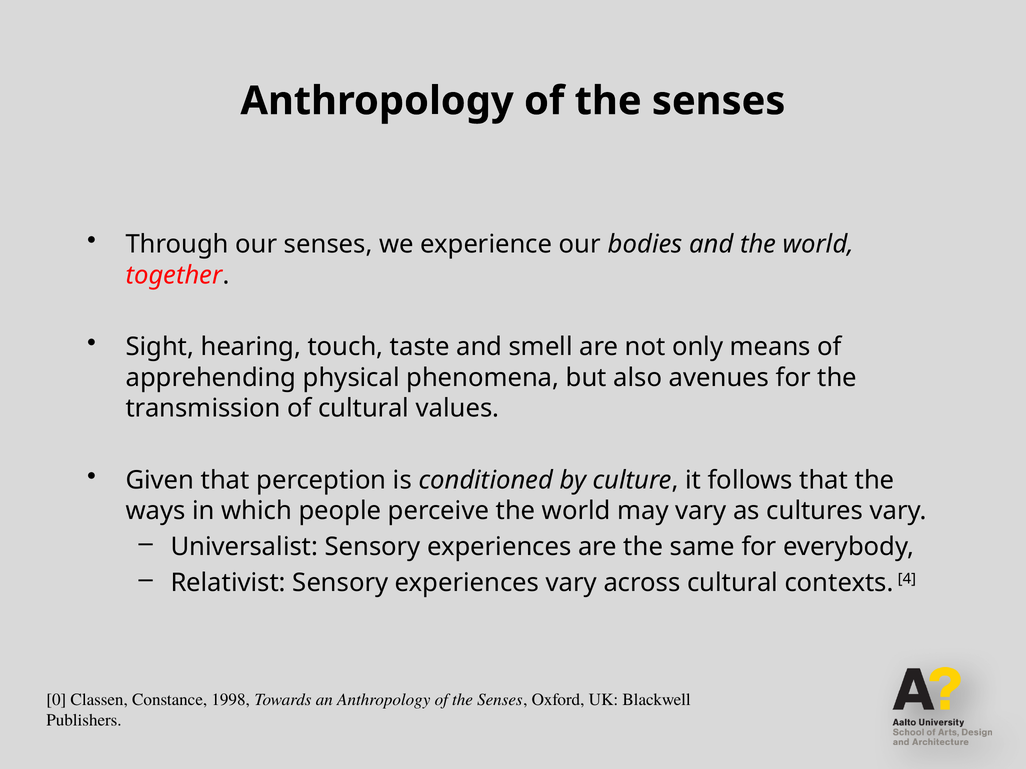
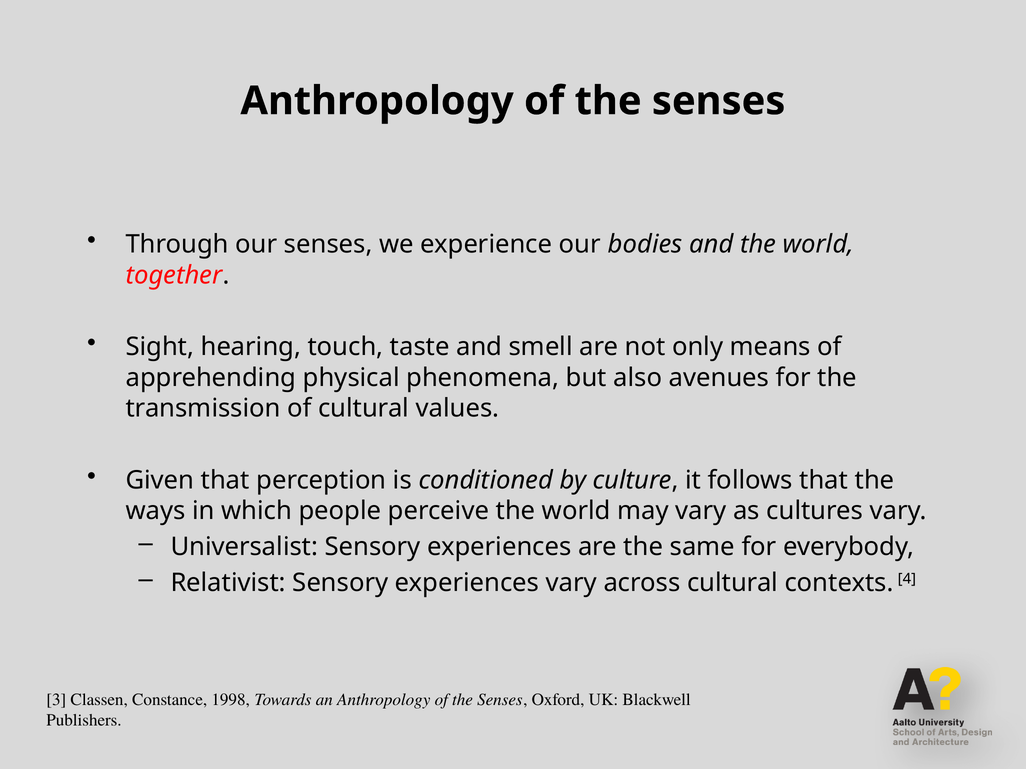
0: 0 -> 3
